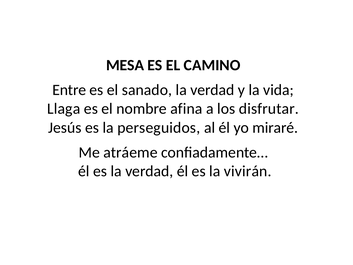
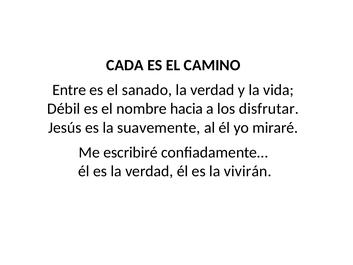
MESA: MESA -> CADA
Llaga: Llaga -> Débil
afina: afina -> hacia
perseguidos: perseguidos -> suavemente
atráeme: atráeme -> escribiré
